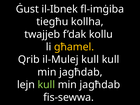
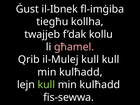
għamel colour: yellow -> pink
jagħdab at (81, 72): jagħdab -> kulħadd
jagħdab at (100, 85): jagħdab -> kulħadd
